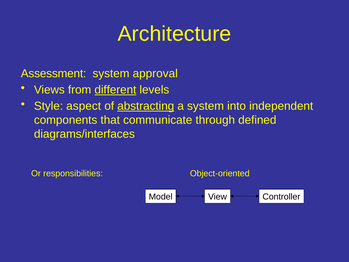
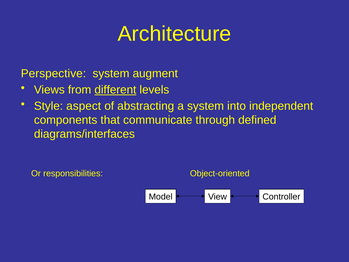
Assessment: Assessment -> Perspective
approval: approval -> augment
abstracting underline: present -> none
